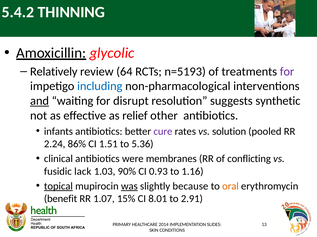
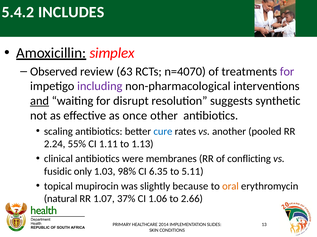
THINNING: THINNING -> INCLUDES
glycolic: glycolic -> simplex
Relatively: Relatively -> Observed
64: 64 -> 63
n=5193: n=5193 -> n=4070
including colour: blue -> purple
relief: relief -> once
infants: infants -> scaling
cure colour: purple -> blue
solution: solution -> another
86%: 86% -> 55%
1.51: 1.51 -> 1.11
5.36: 5.36 -> 1.13
lack: lack -> only
90%: 90% -> 98%
0.93: 0.93 -> 6.35
1.16: 1.16 -> 5.11
topical underline: present -> none
was underline: present -> none
benefit: benefit -> natural
15%: 15% -> 37%
8.01: 8.01 -> 1.06
2.91: 2.91 -> 2.66
